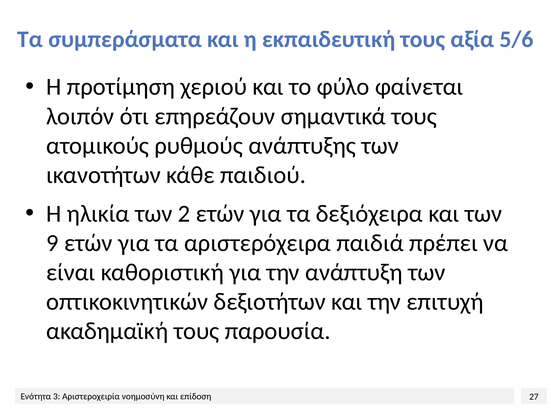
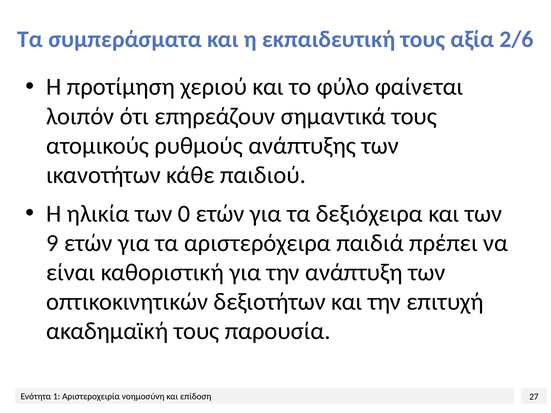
5/6: 5/6 -> 2/6
2: 2 -> 0
3: 3 -> 1
